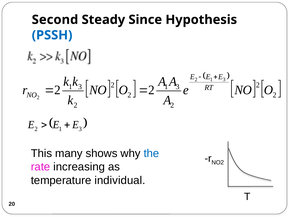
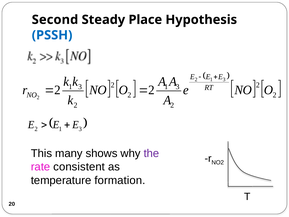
Since: Since -> Place
the colour: blue -> purple
increasing: increasing -> consistent
individual: individual -> formation
